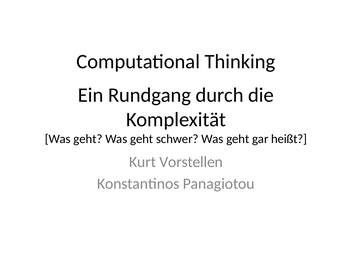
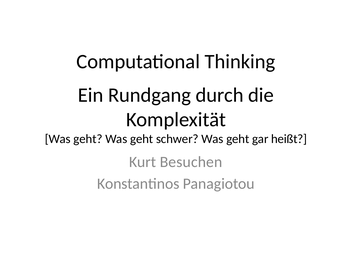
Vorstellen: Vorstellen -> Besuchen
